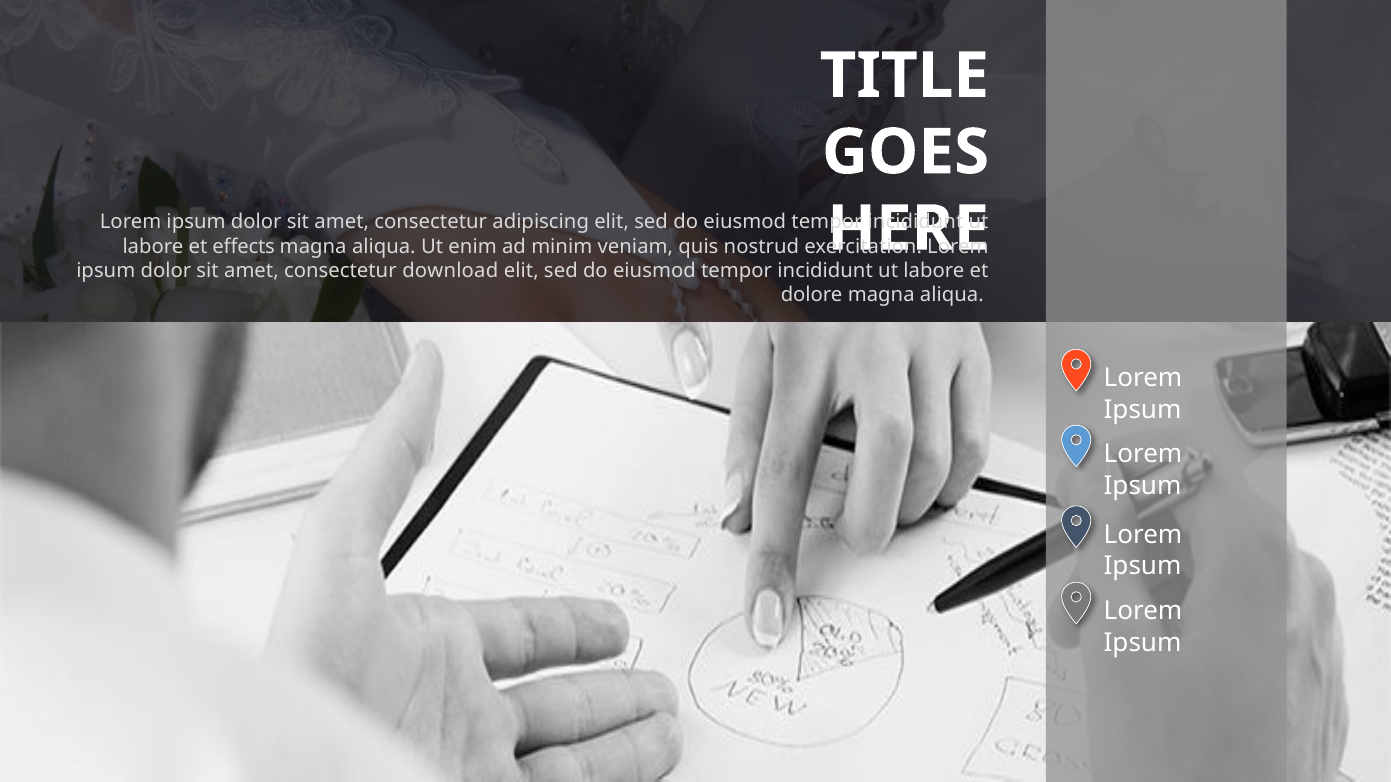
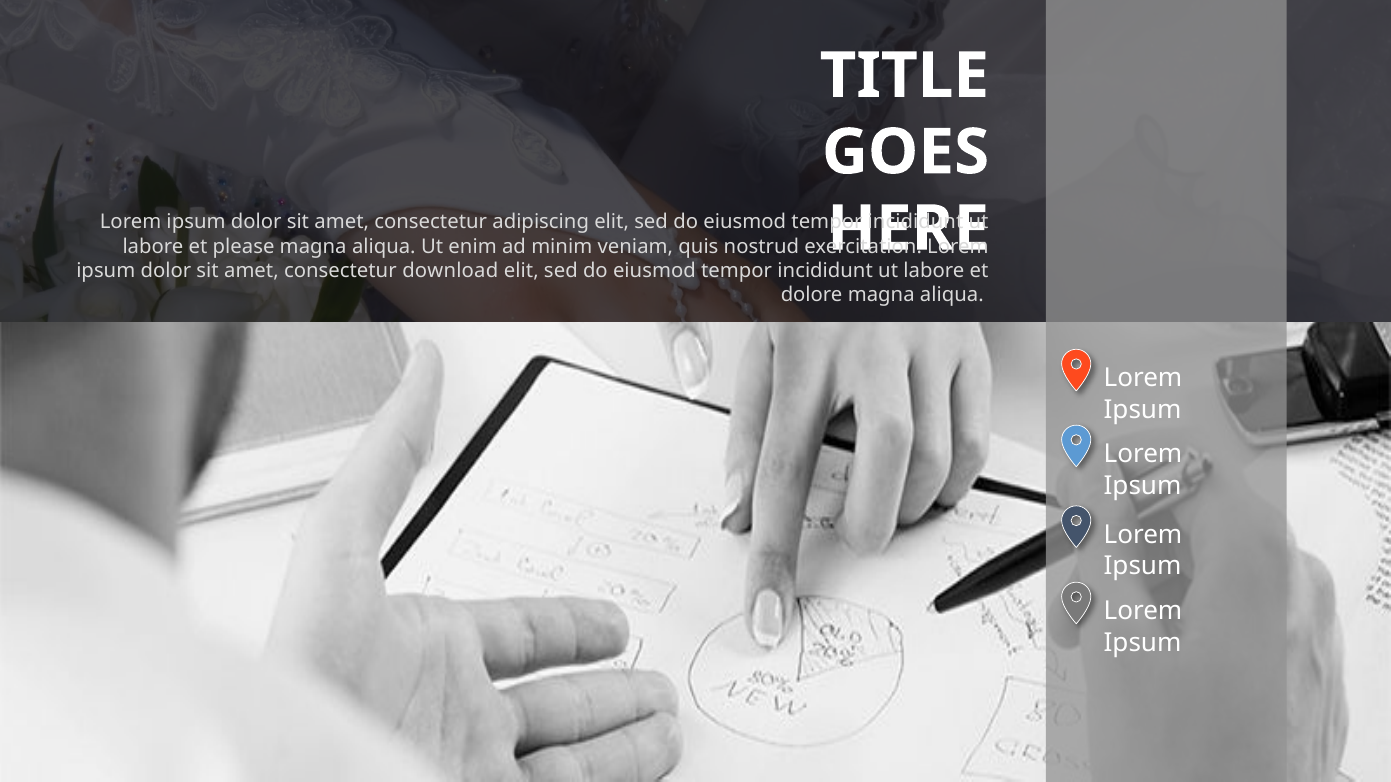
effects: effects -> please
